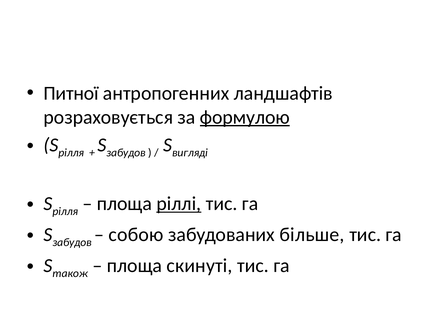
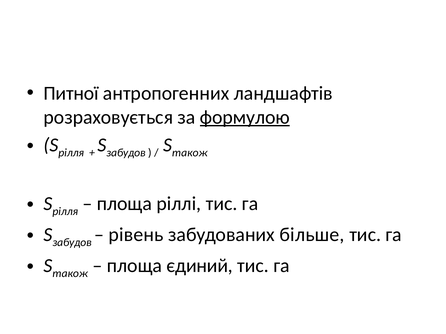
вигляді at (190, 153): вигляді -> також
ріллі underline: present -> none
собою: собою -> рівень
скинуті: скинуті -> єдиний
